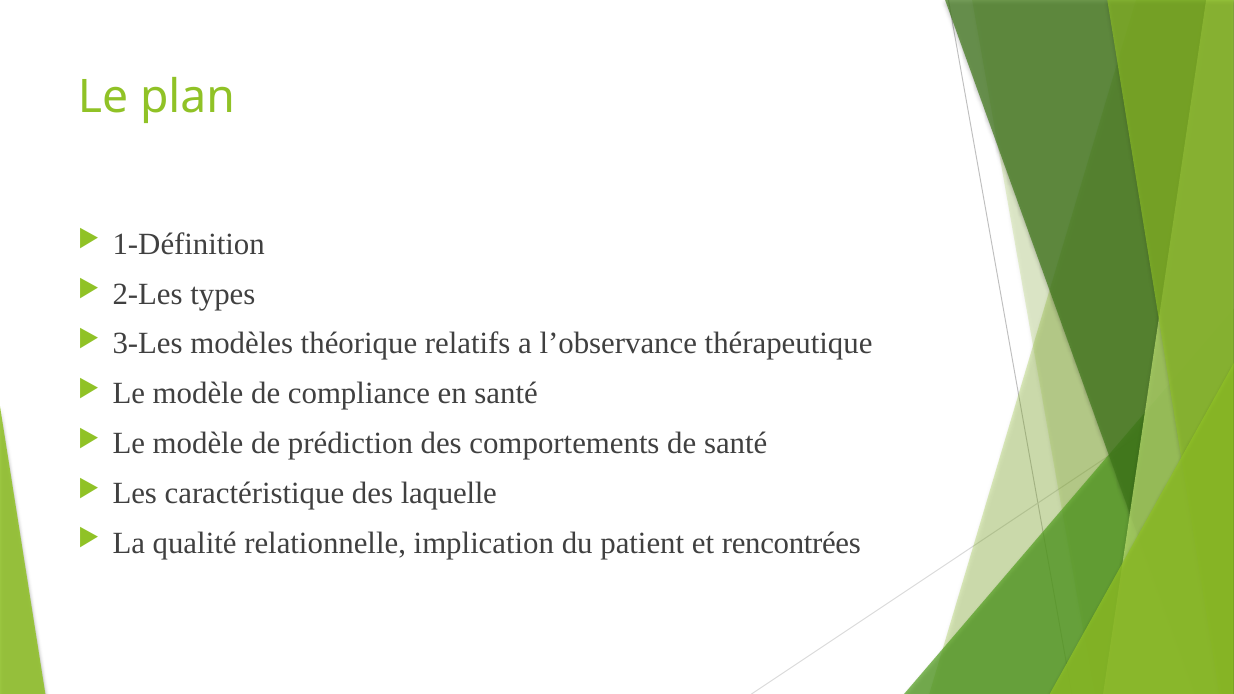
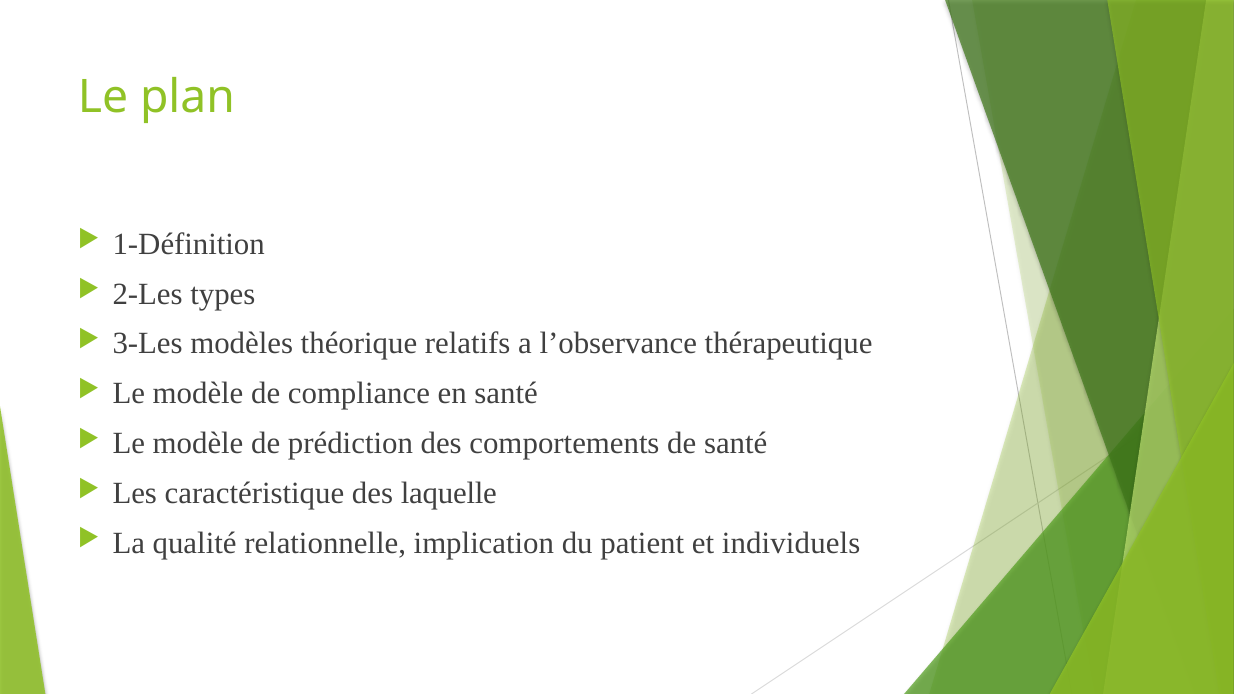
rencontrées: rencontrées -> individuels
